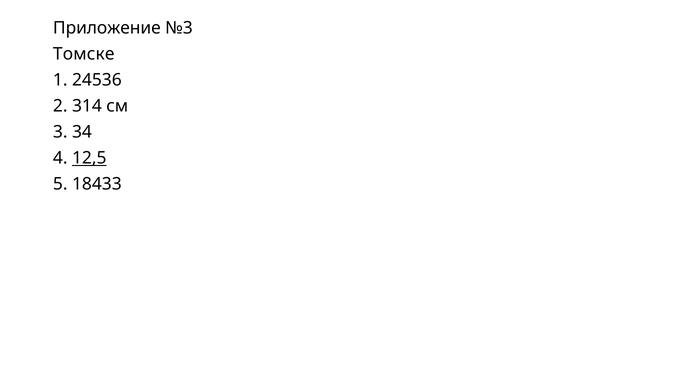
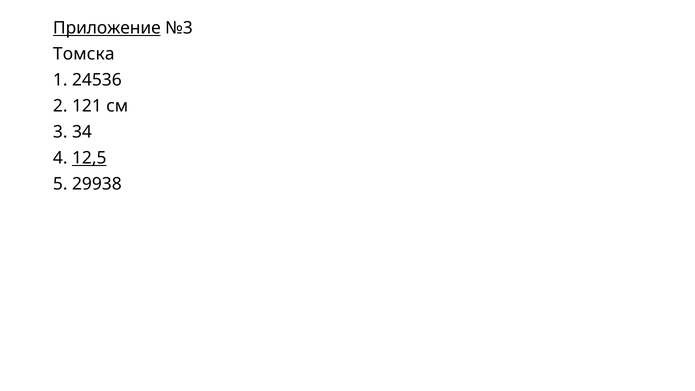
Приложение underline: none -> present
Томске: Томске -> Томска
314: 314 -> 121
18433: 18433 -> 29938
